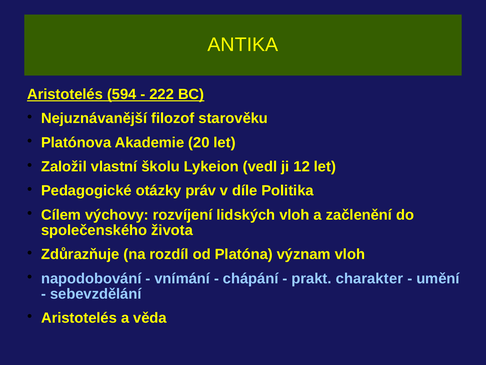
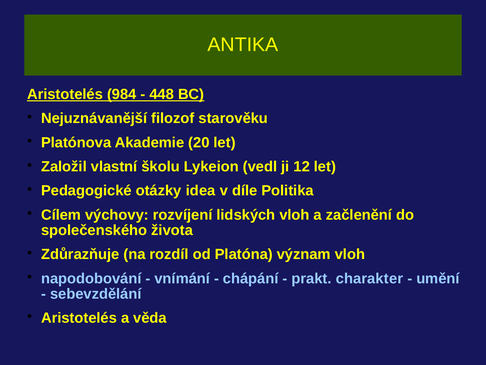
594: 594 -> 984
222: 222 -> 448
práv: práv -> idea
